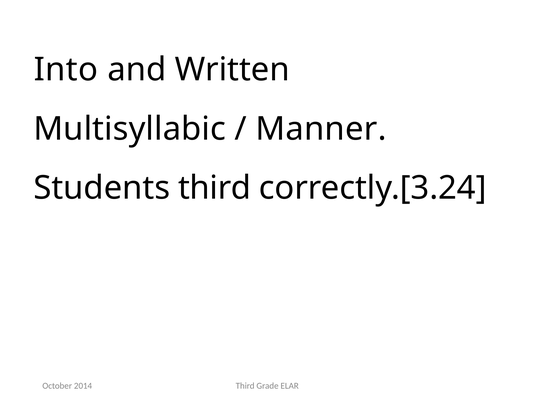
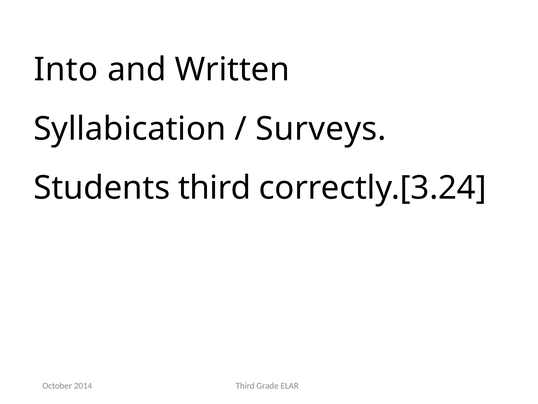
Multisyllabic: Multisyllabic -> Syllabication
Manner: Manner -> Surveys
